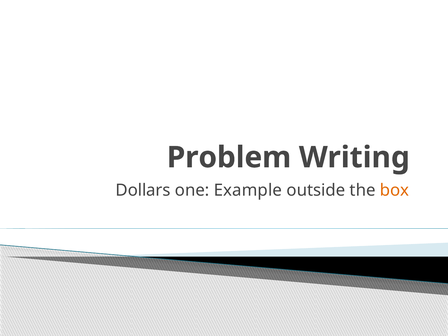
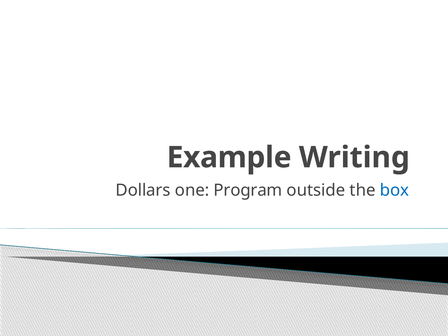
Problem: Problem -> Example
Example: Example -> Program
box colour: orange -> blue
